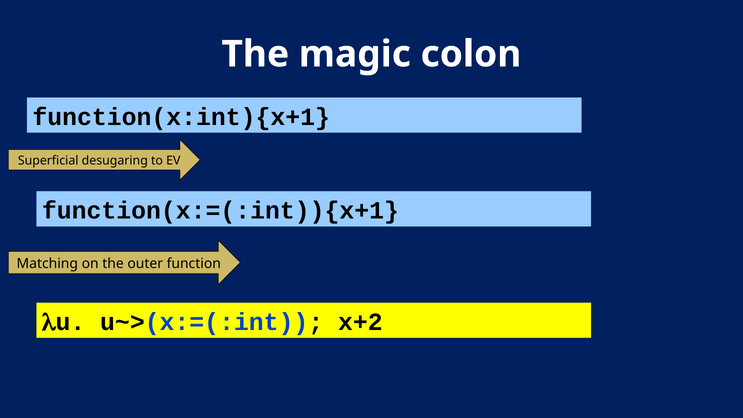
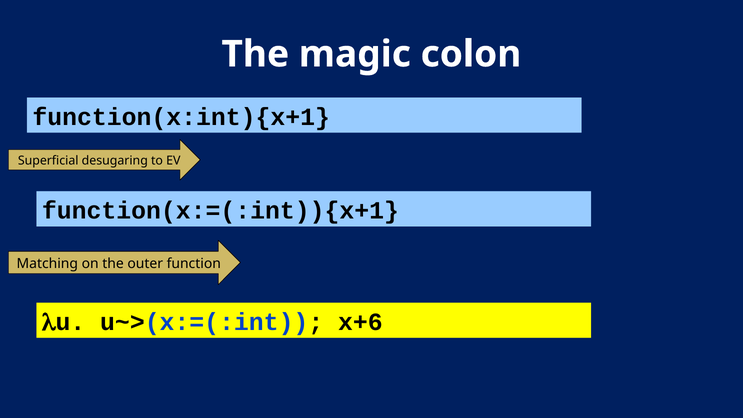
x+2: x+2 -> x+6
